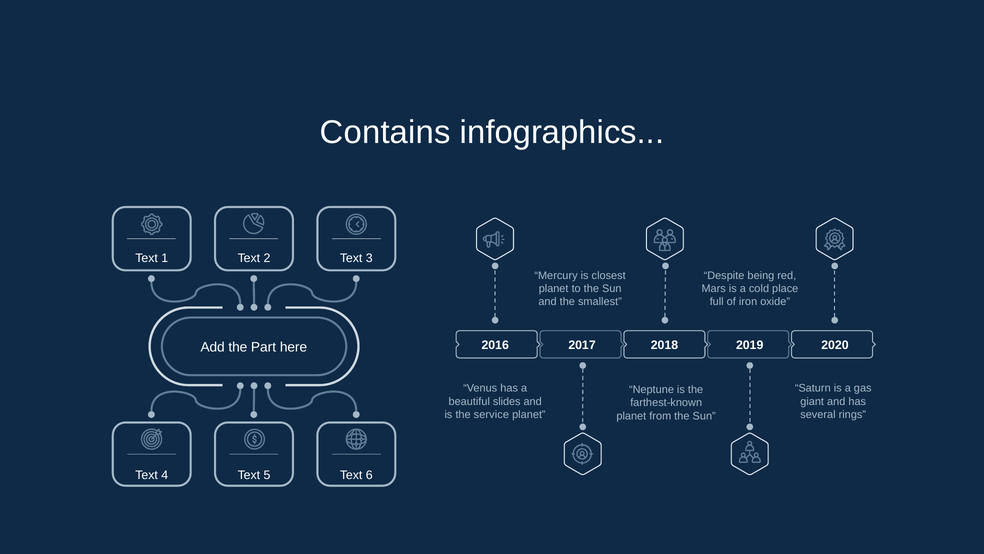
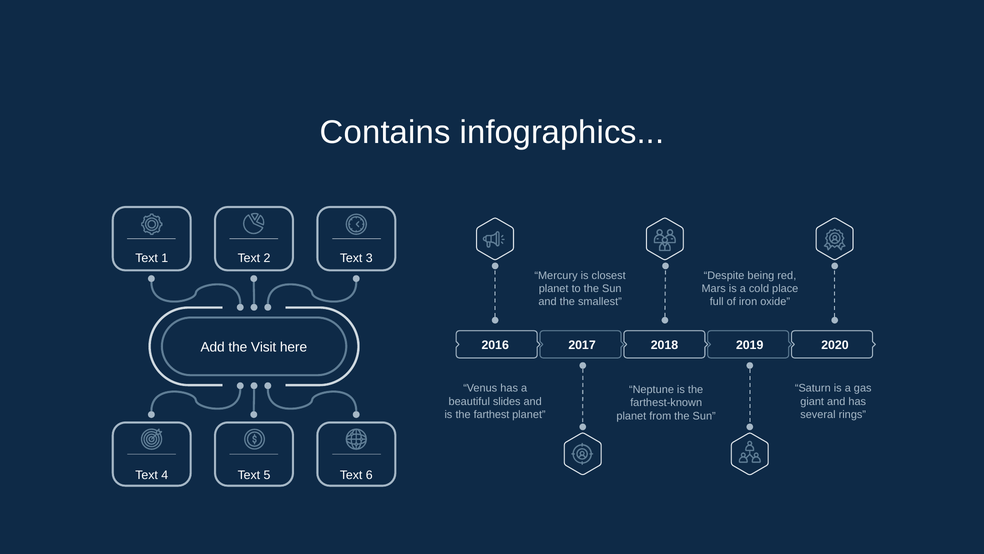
Part: Part -> Visit
service: service -> farthest
